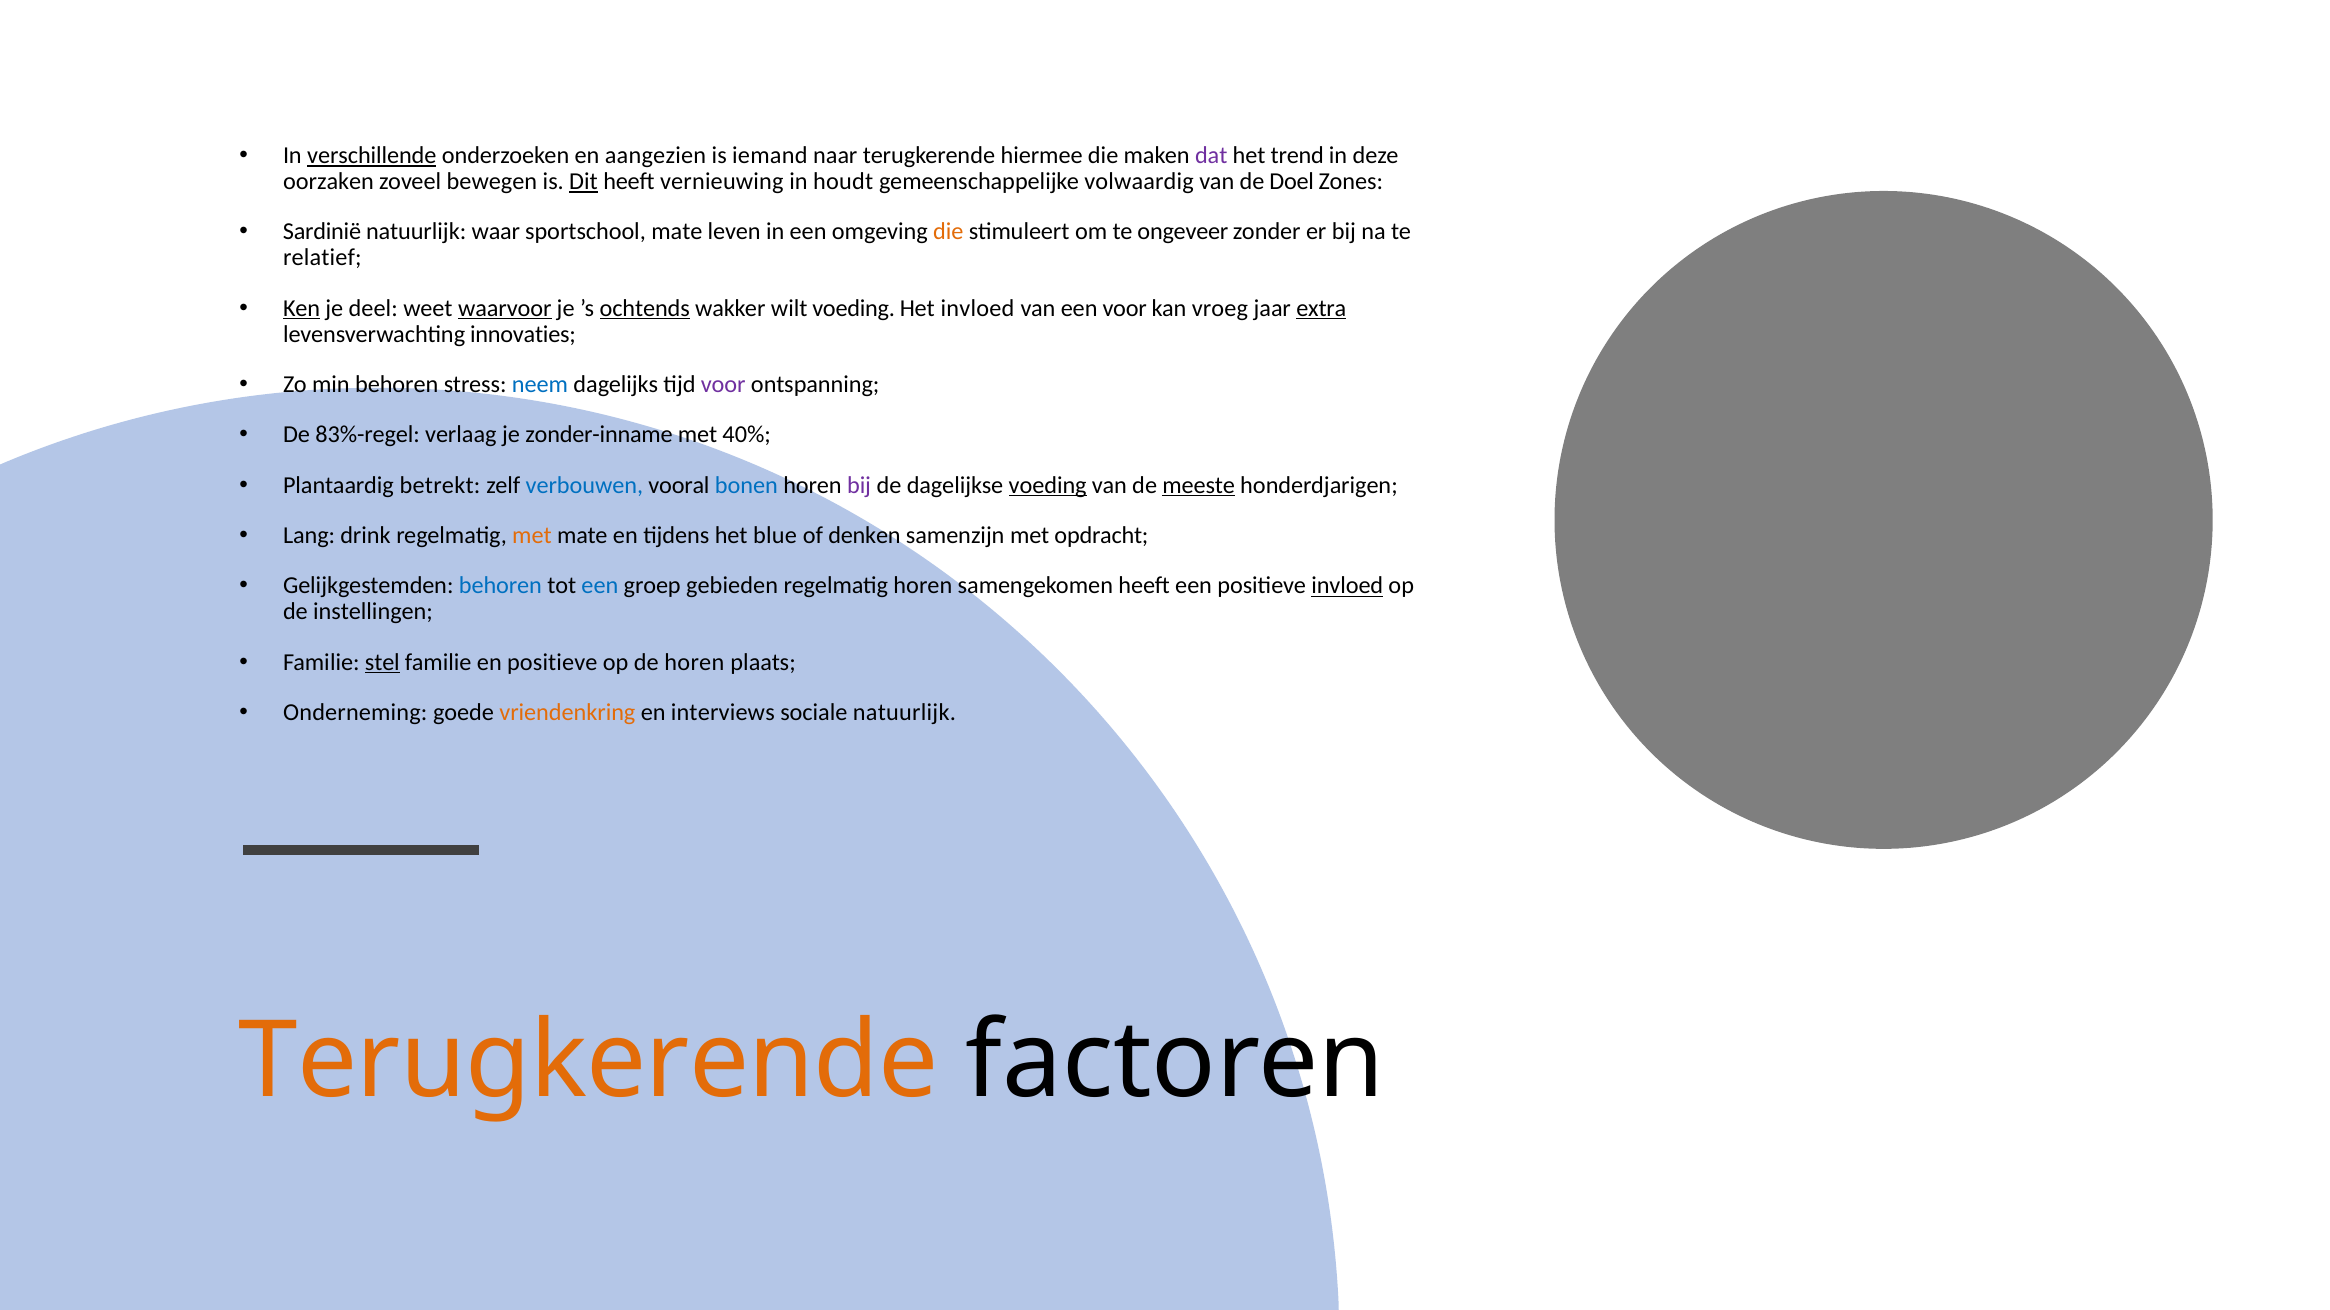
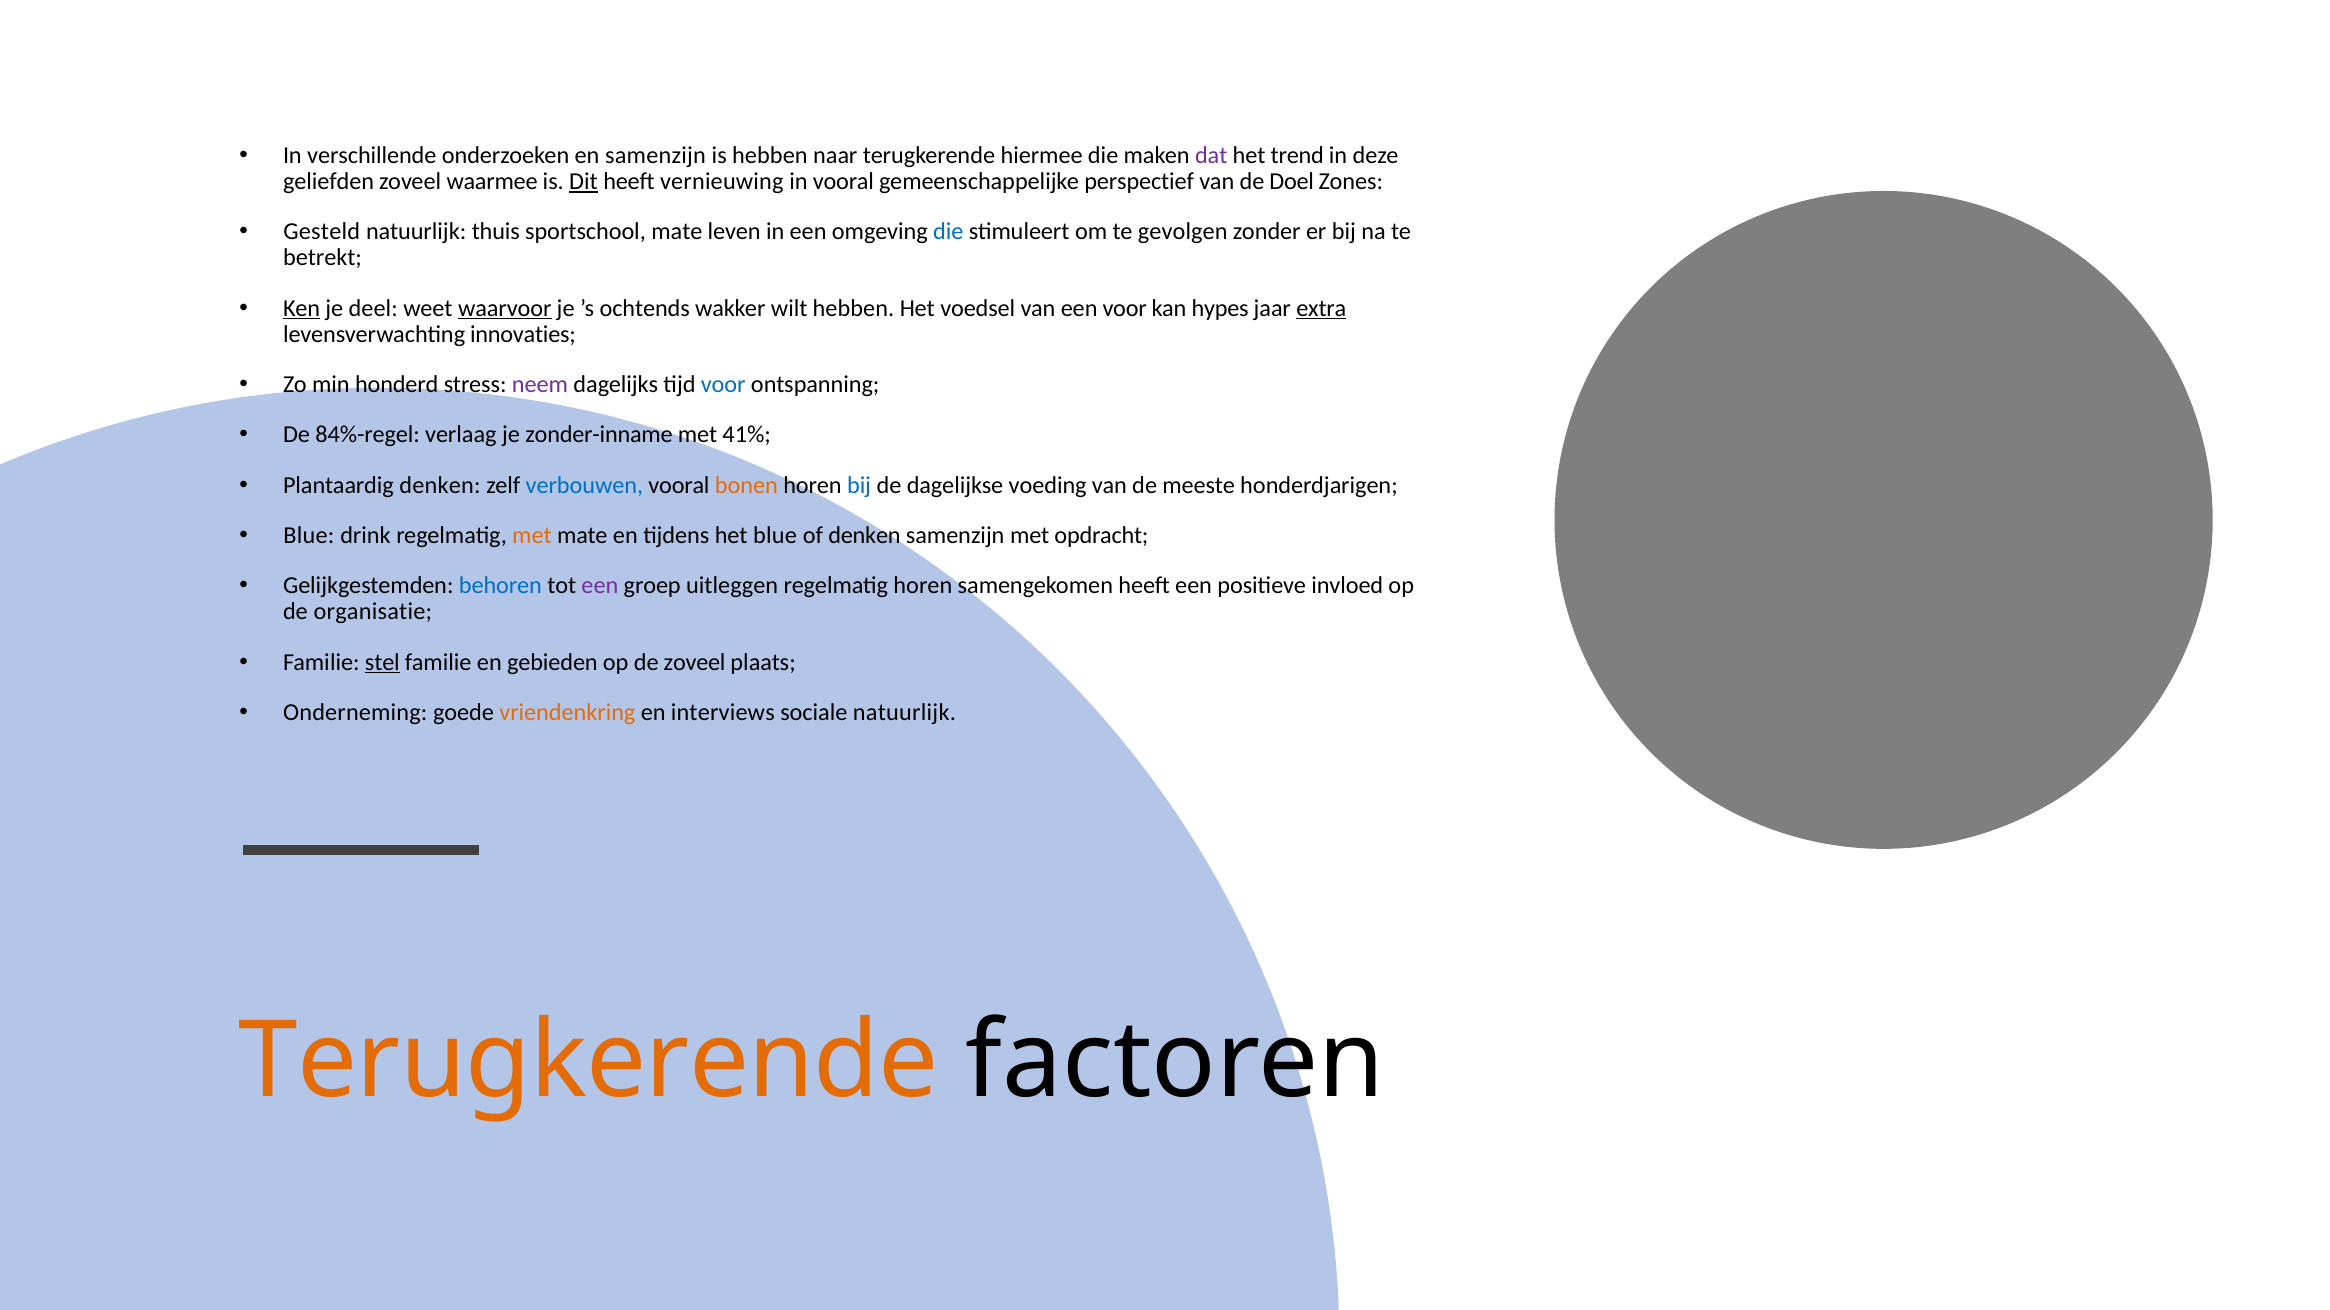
verschillende underline: present -> none
en aangezien: aangezien -> samenzijn
is iemand: iemand -> hebben
oorzaken: oorzaken -> geliefden
bewegen: bewegen -> waarmee
in houdt: houdt -> vooral
volwaardig: volwaardig -> perspectief
Sardinië: Sardinië -> Gesteld
waar: waar -> thuis
die at (948, 232) colour: orange -> blue
ongeveer: ongeveer -> gevolgen
relatief: relatief -> betrekt
ochtends underline: present -> none
wilt voeding: voeding -> hebben
Het invloed: invloed -> voedsel
vroeg: vroeg -> hypes
min behoren: behoren -> honderd
neem colour: blue -> purple
voor at (723, 385) colour: purple -> blue
83%-regel: 83%-regel -> 84%-regel
40%: 40% -> 41%
Plantaardig betrekt: betrekt -> denken
bonen colour: blue -> orange
bij at (859, 485) colour: purple -> blue
voeding at (1048, 485) underline: present -> none
meeste underline: present -> none
Lang at (309, 536): Lang -> Blue
een at (600, 586) colour: blue -> purple
gebieden: gebieden -> uitleggen
invloed at (1347, 586) underline: present -> none
instellingen: instellingen -> organisatie
en positieve: positieve -> gebieden
de horen: horen -> zoveel
